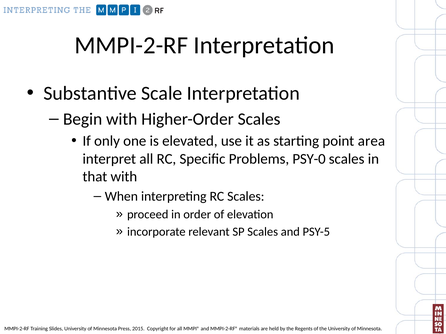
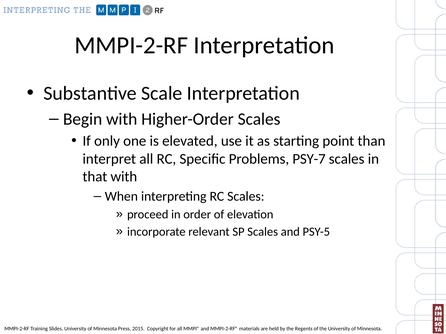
area: area -> than
PSY-0: PSY-0 -> PSY-7
